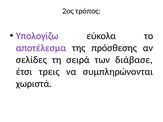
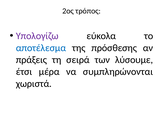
αποτέλεσμα colour: purple -> blue
σελίδες: σελίδες -> πράξεις
διάβασε: διάβασε -> λύσουμε
τρεις: τρεις -> μέρα
